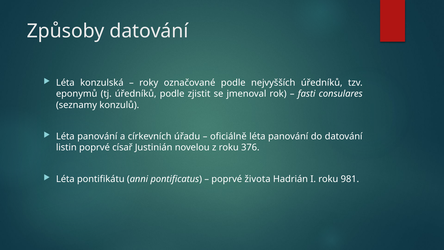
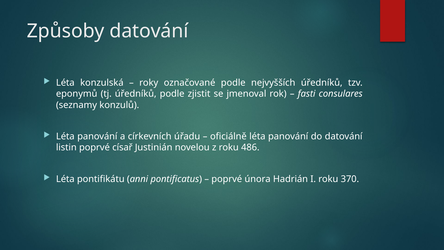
376: 376 -> 486
života: života -> února
981: 981 -> 370
